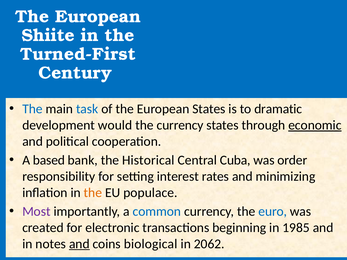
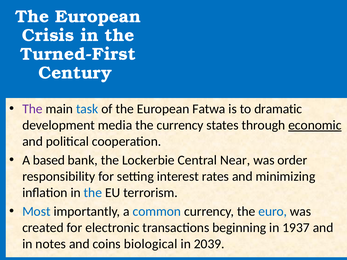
Shiite: Shiite -> Crisis
The at (32, 109) colour: blue -> purple
European States: States -> Fatwa
would: would -> media
Historical: Historical -> Lockerbie
Cuba: Cuba -> Near
the at (93, 193) colour: orange -> blue
populace: populace -> terrorism
Most colour: purple -> blue
1985: 1985 -> 1937
and at (79, 244) underline: present -> none
2062: 2062 -> 2039
